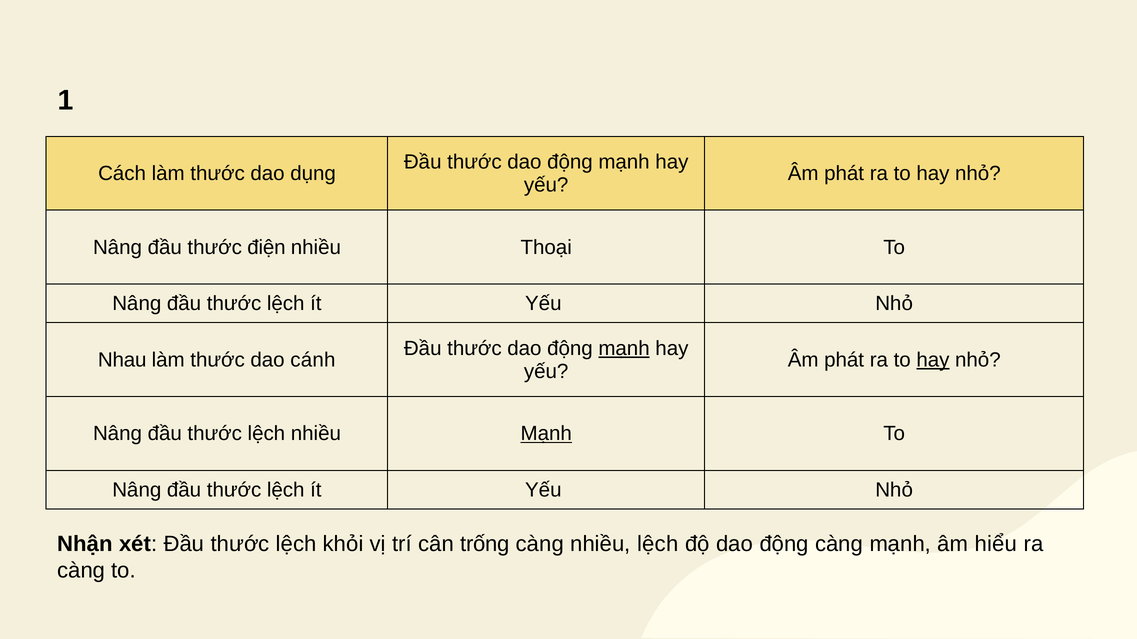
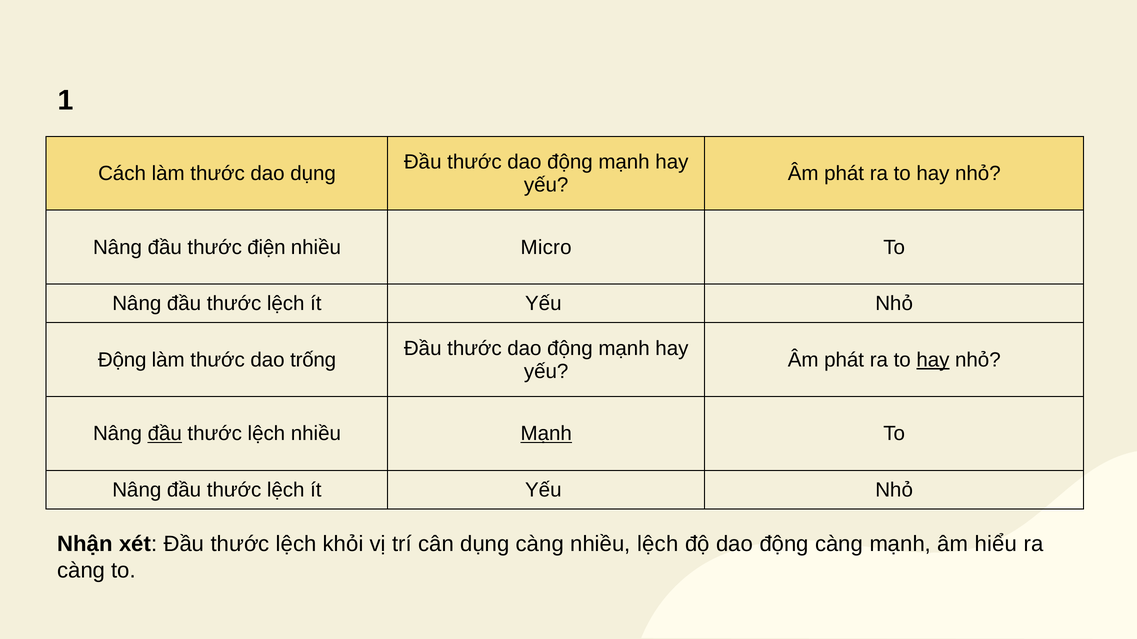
Thoại: Thoại -> Micro
mạnh at (624, 349) underline: present -> none
Nhau at (122, 360): Nhau -> Động
cánh: cánh -> trống
đầu at (165, 434) underline: none -> present
cân trống: trống -> dụng
